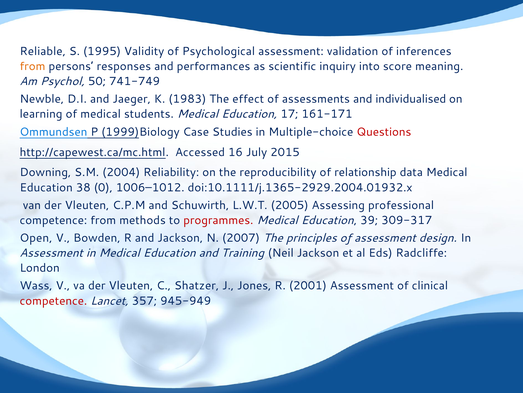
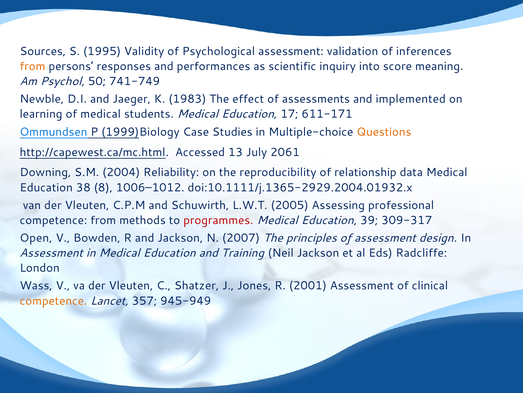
Reliable: Reliable -> Sources
individualised: individualised -> implemented
161-171: 161-171 -> 611-171
Questions colour: red -> orange
16: 16 -> 13
2015: 2015 -> 2061
0: 0 -> 8
competence at (53, 300) colour: red -> orange
